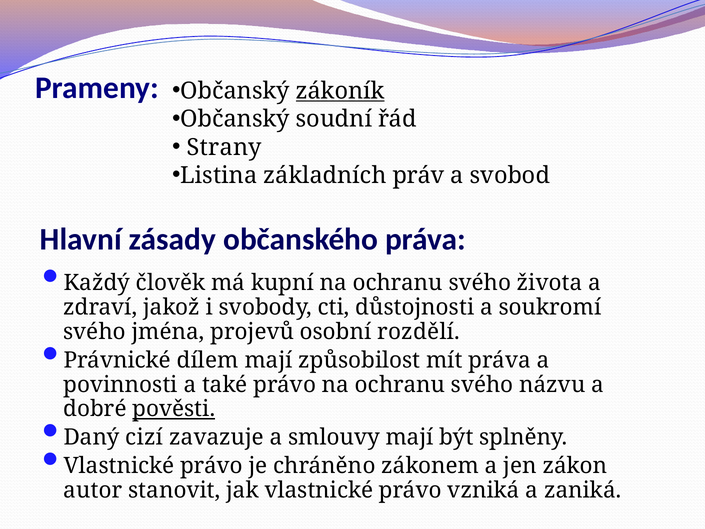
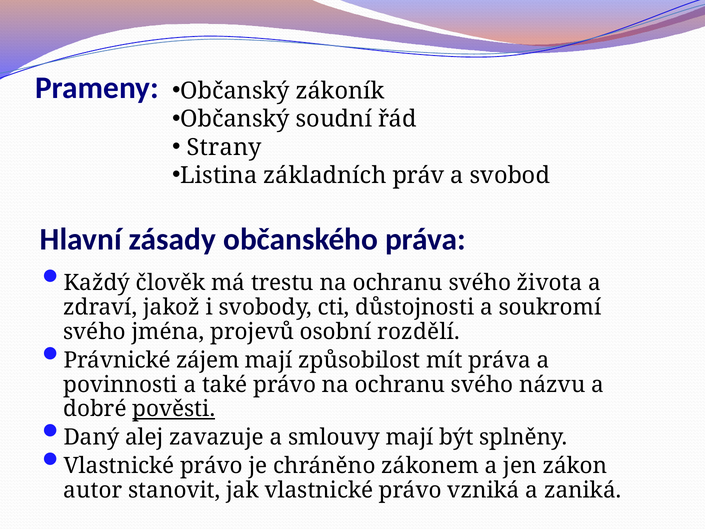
zákoník underline: present -> none
kupní: kupní -> trestu
dílem: dílem -> zájem
cizí: cizí -> alej
